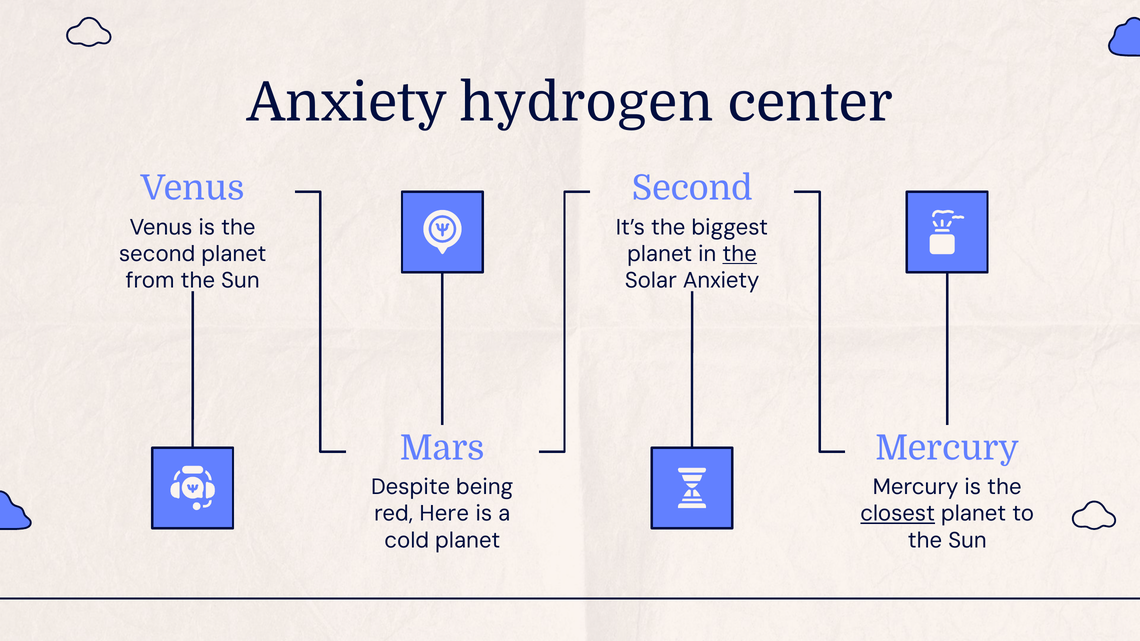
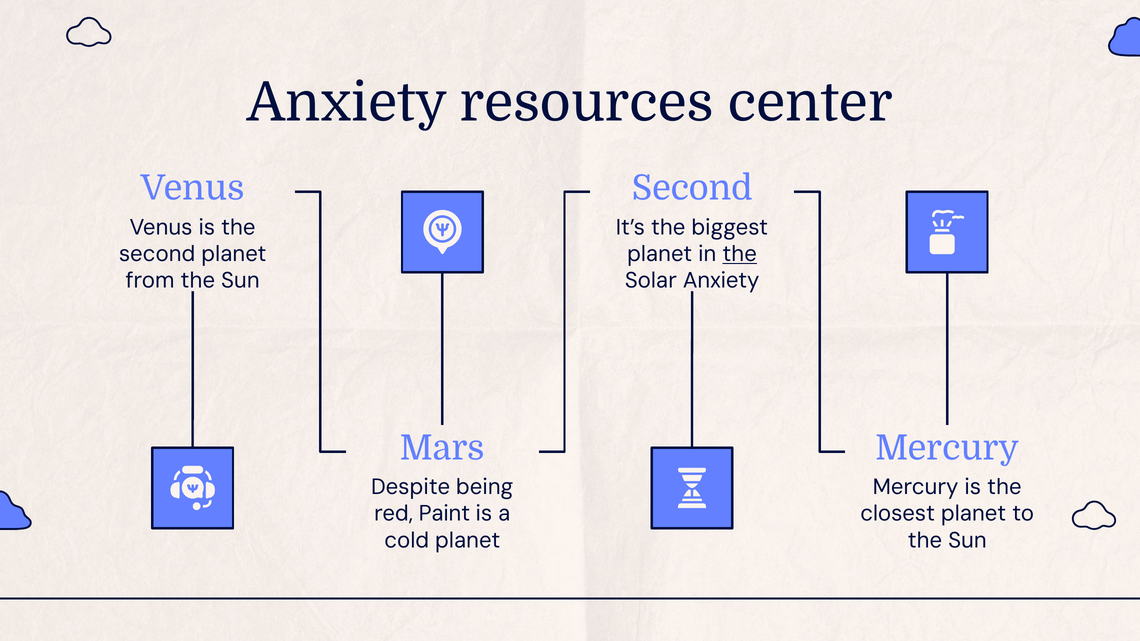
hydrogen: hydrogen -> resources
Here: Here -> Paint
closest underline: present -> none
